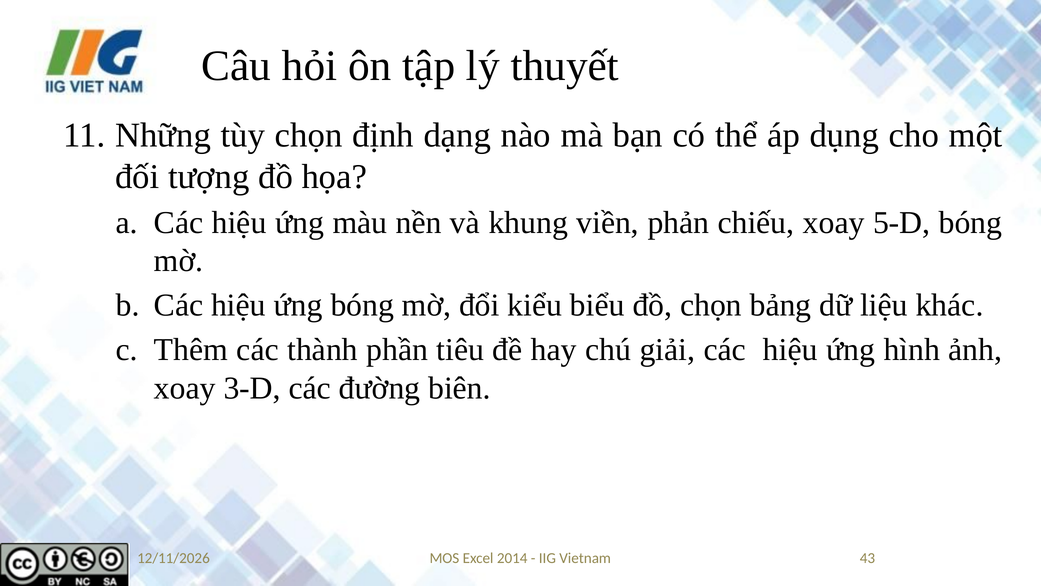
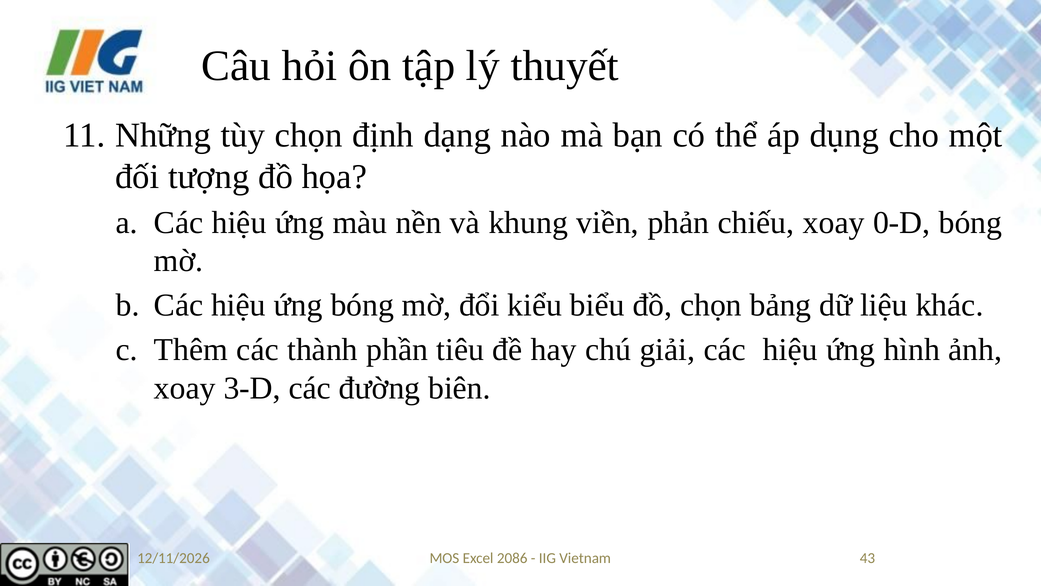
5-D: 5-D -> 0-D
2014: 2014 -> 2086
